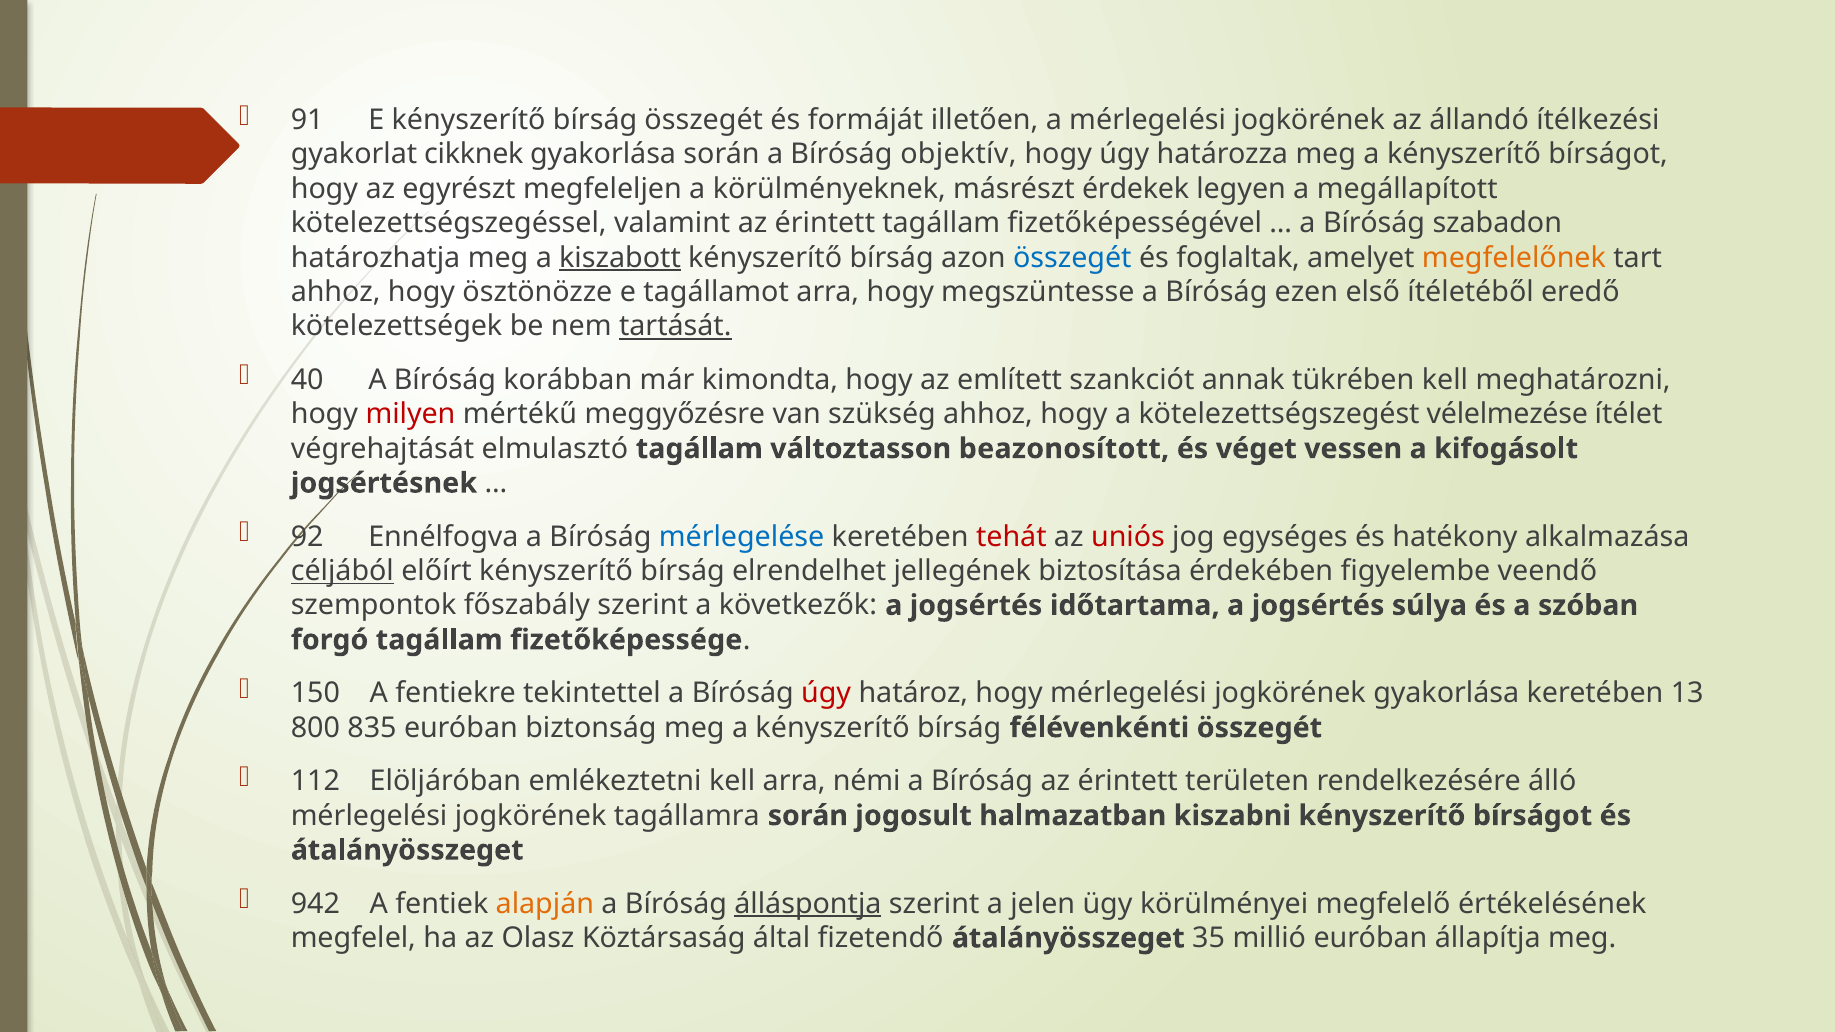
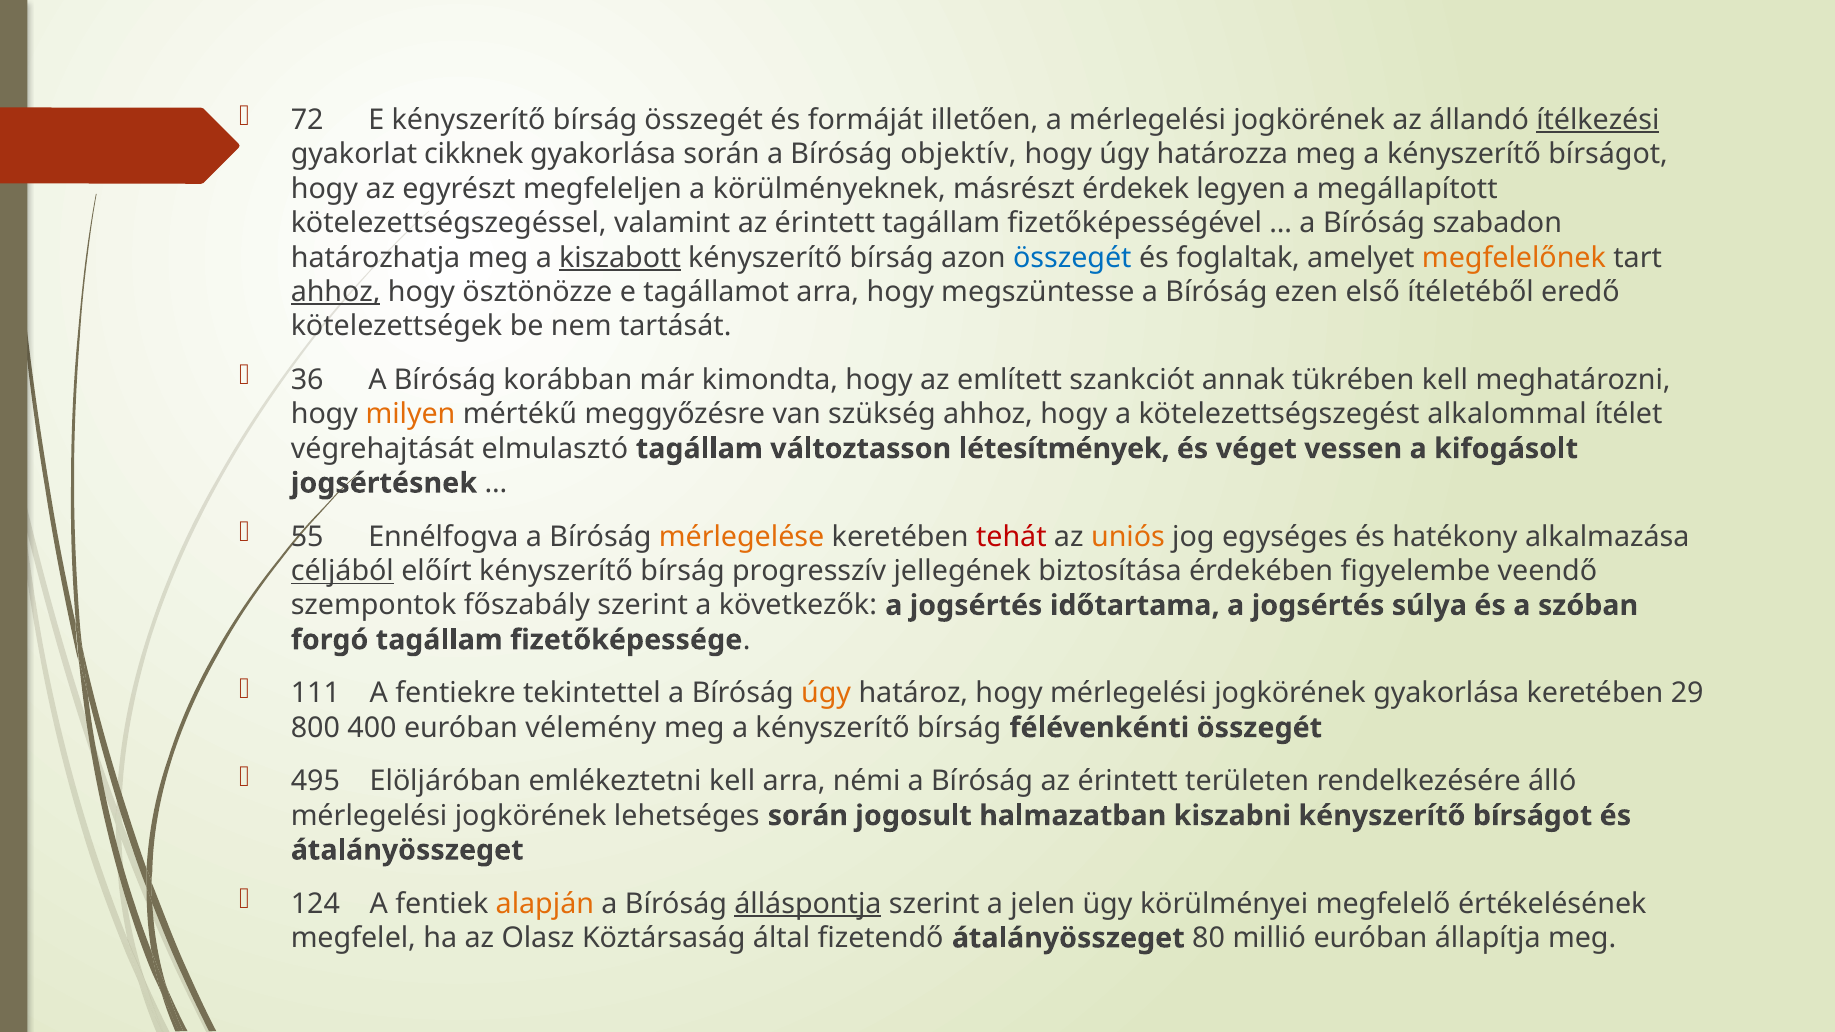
91: 91 -> 72
ítélkezési underline: none -> present
ahhoz at (336, 292) underline: none -> present
tartását underline: present -> none
40: 40 -> 36
milyen colour: red -> orange
vélelmezése: vélelmezése -> alkalommal
beazonosított: beazonosított -> létesítmények
92: 92 -> 55
mérlegelése colour: blue -> orange
uniós colour: red -> orange
elrendelhet: elrendelhet -> progresszív
150: 150 -> 111
úgy at (826, 694) colour: red -> orange
13: 13 -> 29
835: 835 -> 400
biztonság: biztonság -> vélemény
112: 112 -> 495
tagállamra: tagállamra -> lehetséges
942: 942 -> 124
35: 35 -> 80
